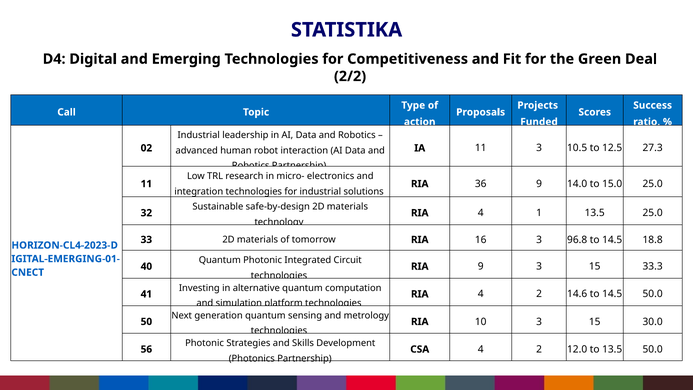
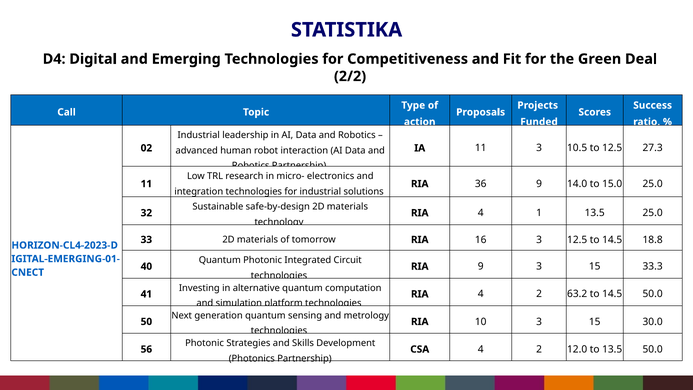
3 96.8: 96.8 -> 12.5
14.6: 14.6 -> 63.2
